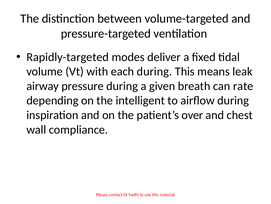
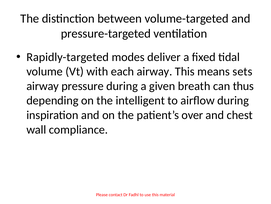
each during: during -> airway
leak: leak -> sets
rate: rate -> thus
